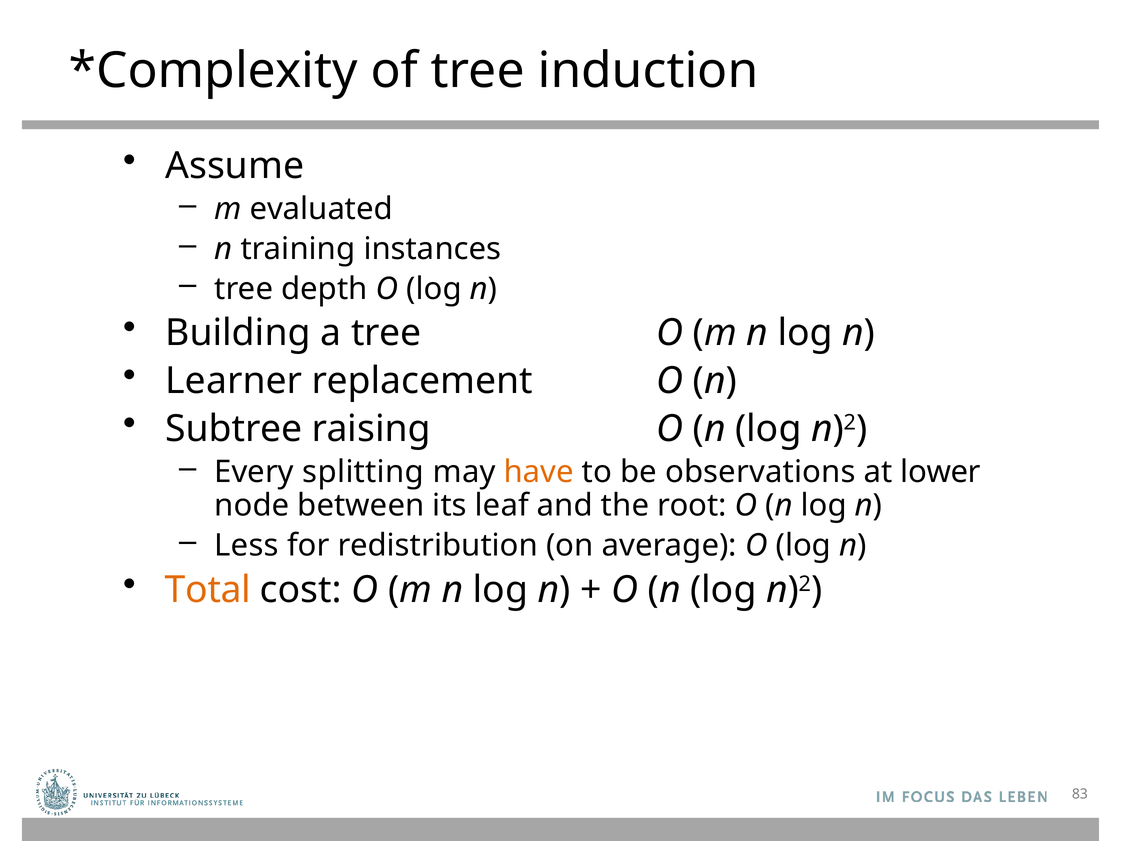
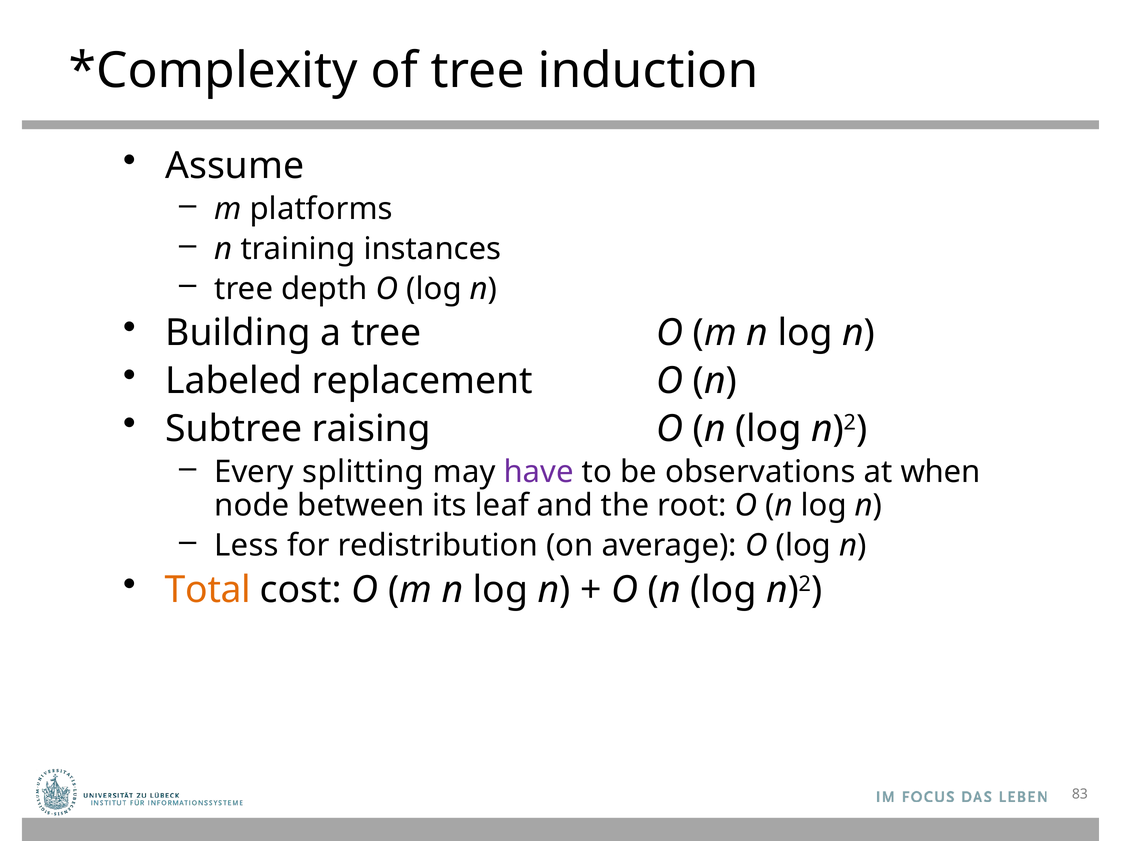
evaluated: evaluated -> platforms
Learner: Learner -> Labeled
have colour: orange -> purple
lower: lower -> when
